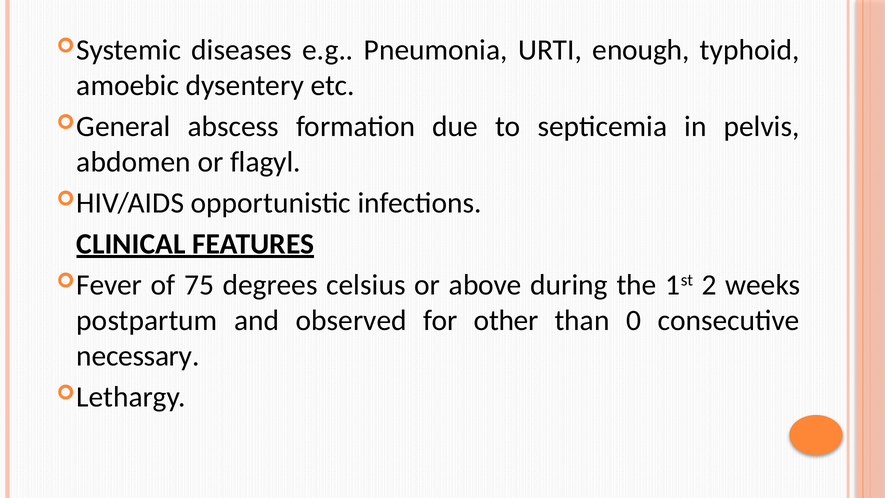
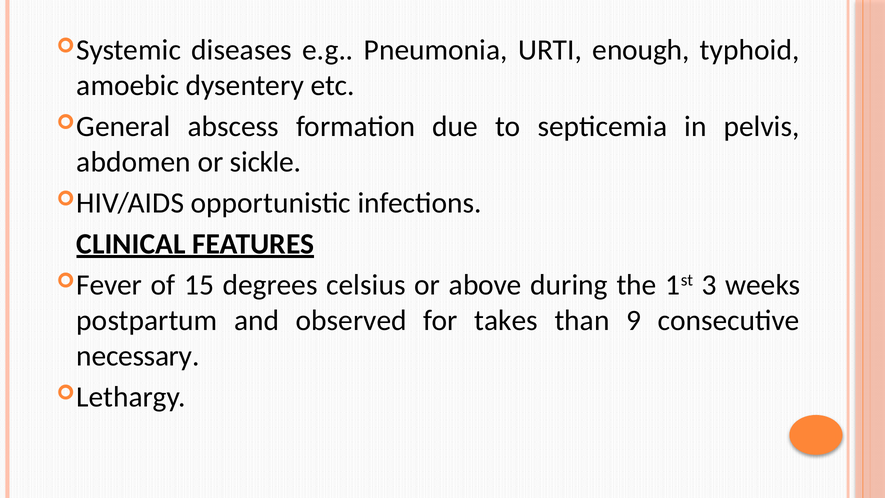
flagyl: flagyl -> sickle
75: 75 -> 15
2: 2 -> 3
other: other -> takes
0: 0 -> 9
